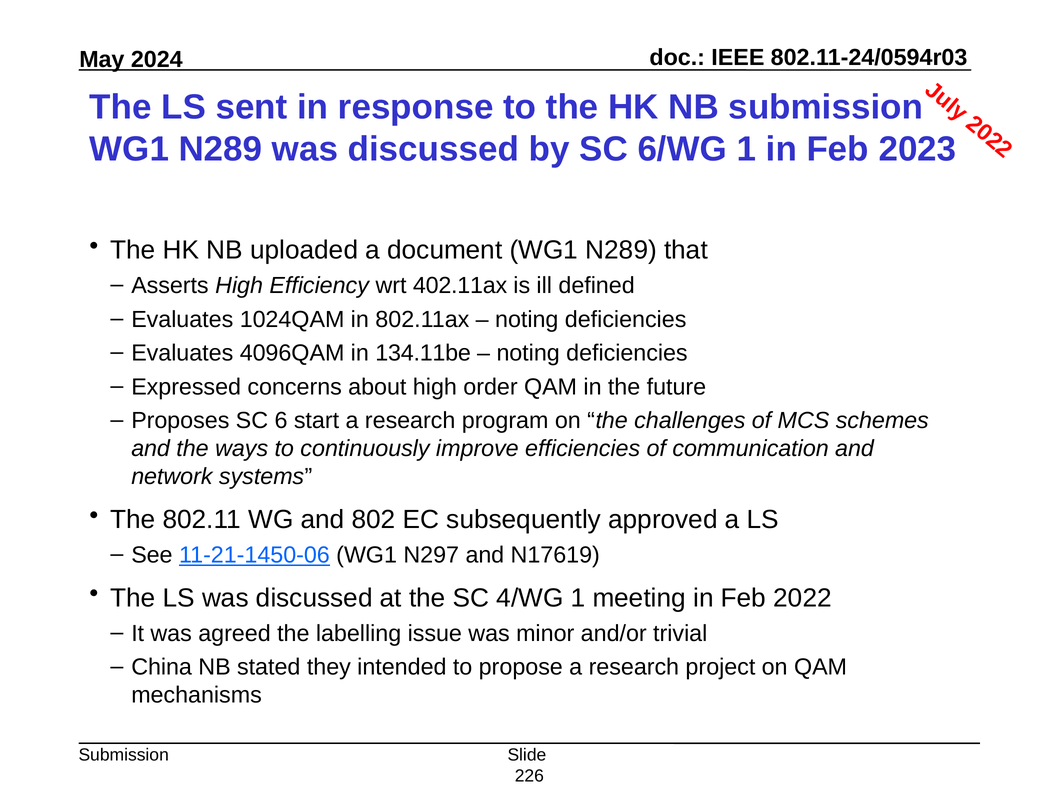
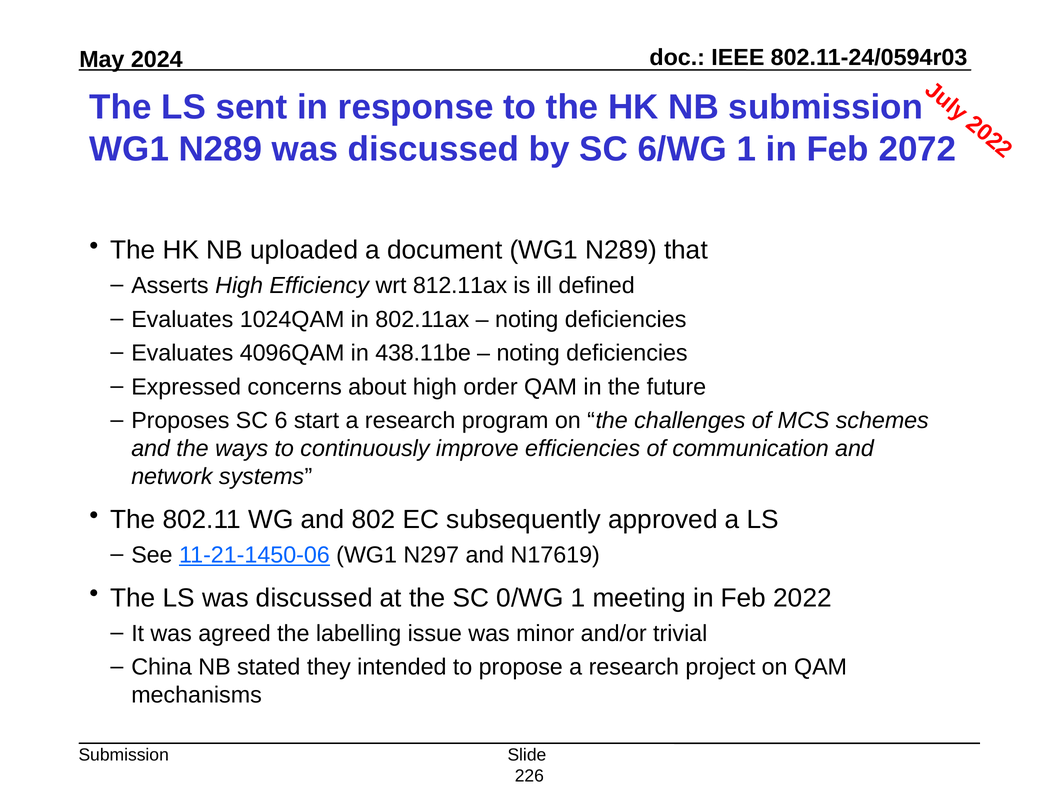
2023: 2023 -> 2072
402.11ax: 402.11ax -> 812.11ax
134.11be: 134.11be -> 438.11be
4/WG: 4/WG -> 0/WG
